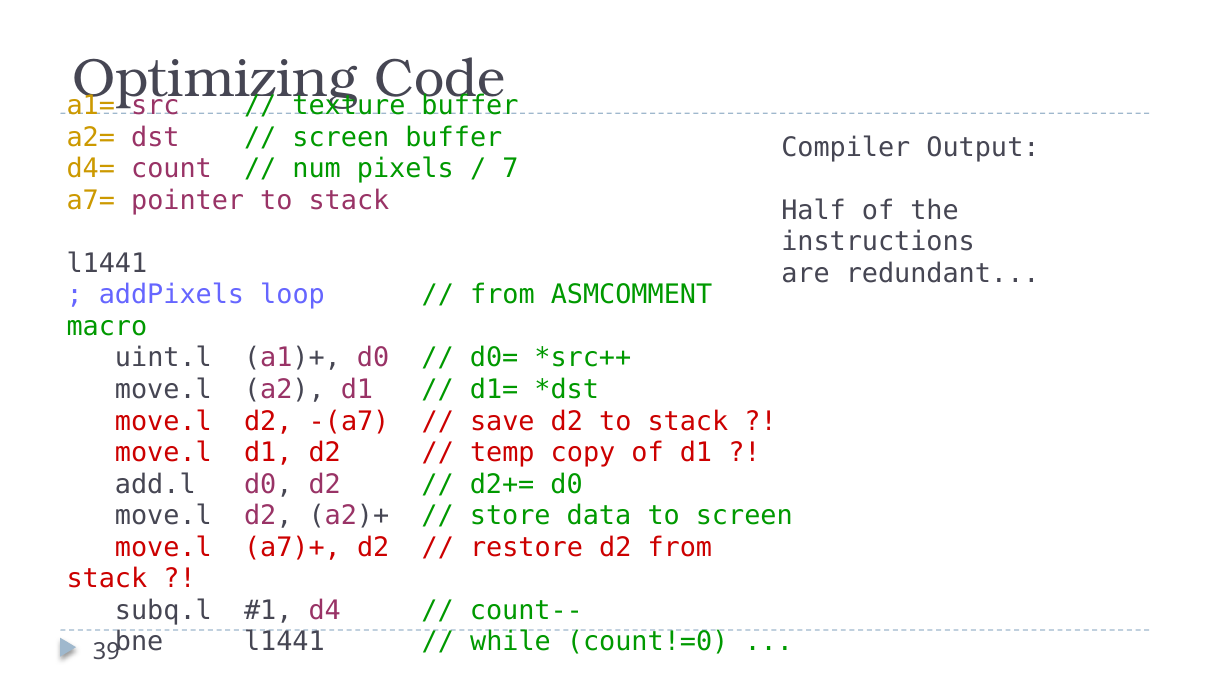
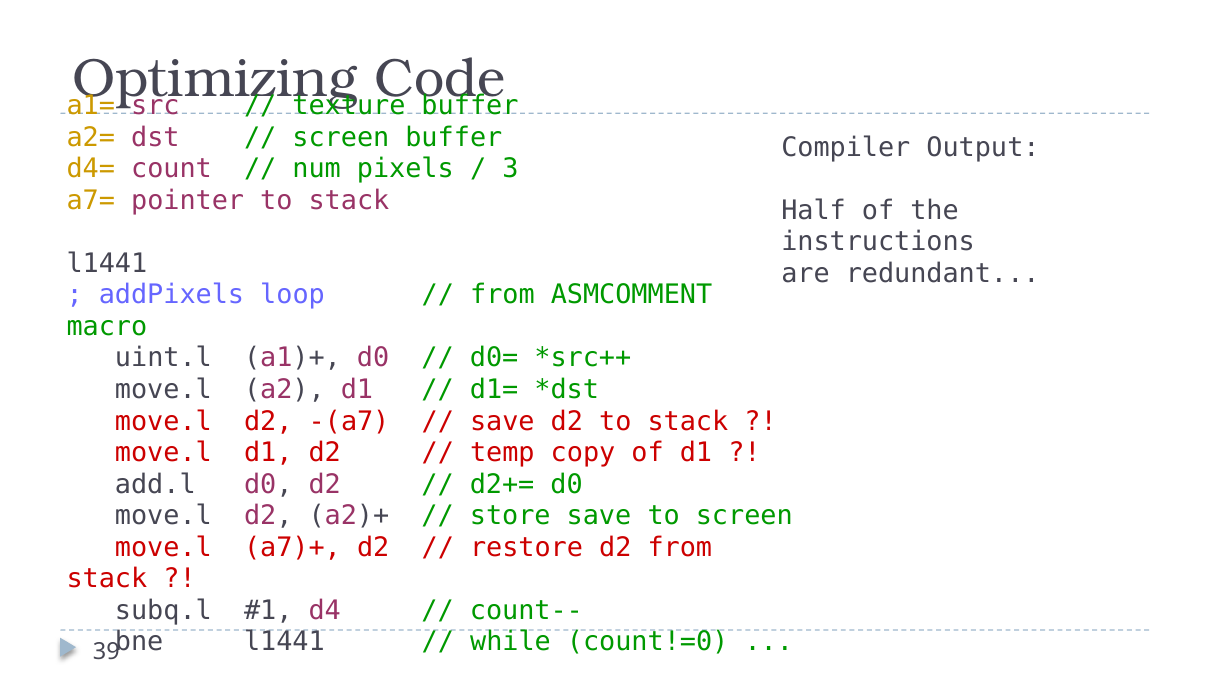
7: 7 -> 3
store data: data -> save
